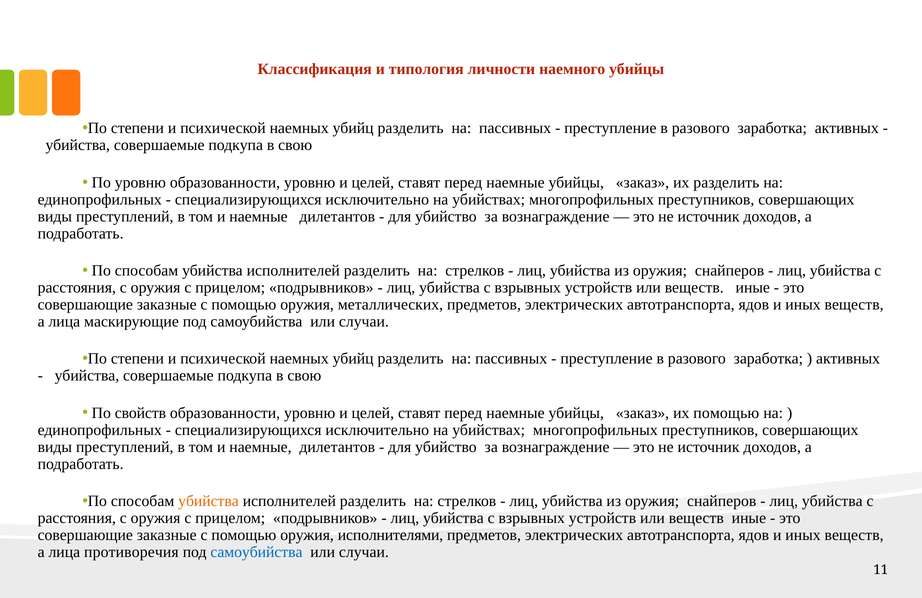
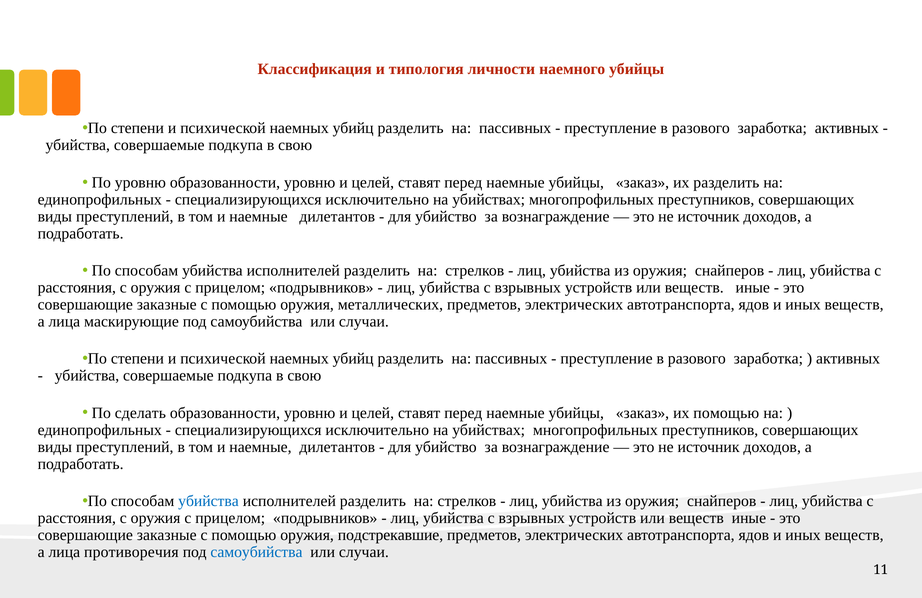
свойств: свойств -> сделать
убийства at (208, 501) colour: orange -> blue
исполнителями: исполнителями -> подстрекавшие
